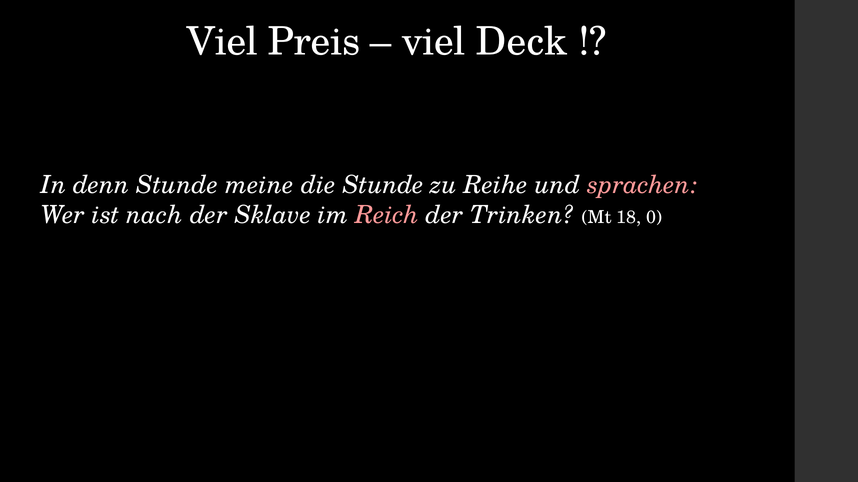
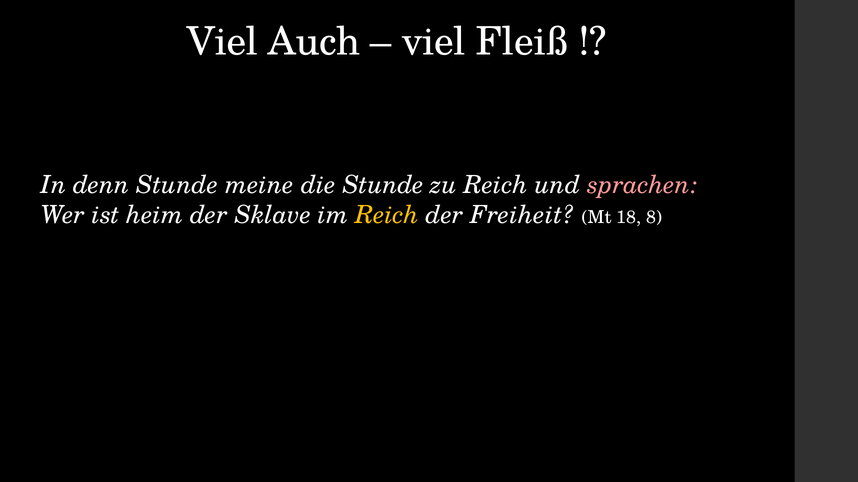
Preis: Preis -> Auch
Deck: Deck -> Fleiß
zu Reihe: Reihe -> Reich
nach: nach -> heim
Reich at (387, 215) colour: pink -> yellow
Trinken: Trinken -> Freiheit
0: 0 -> 8
